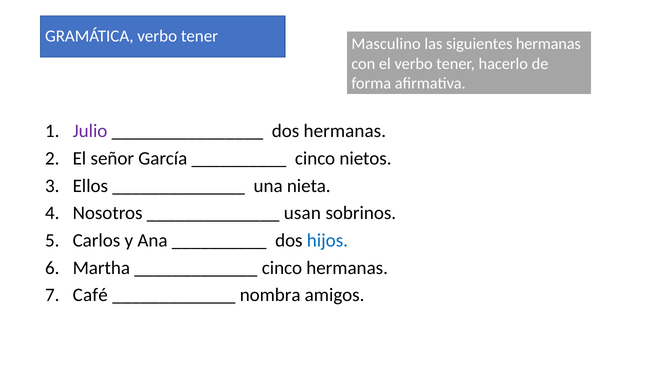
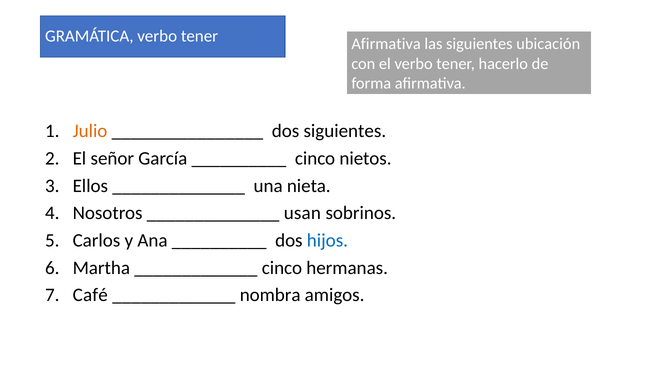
tener Masculino: Masculino -> Afirmativa
siguientes hermanas: hermanas -> ubicación
Julio colour: purple -> orange
dos hermanas: hermanas -> siguientes
